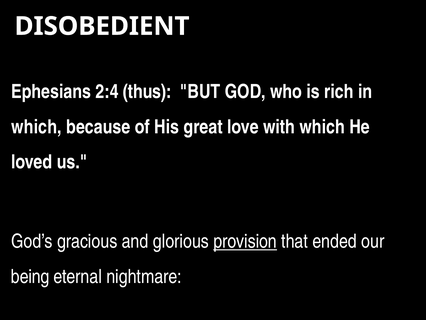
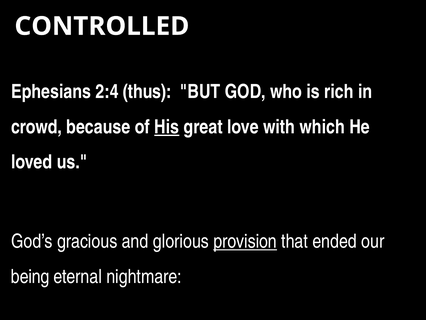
DISOBEDIENT: DISOBEDIENT -> CONTROLLED
which at (36, 127): which -> crowd
His underline: none -> present
